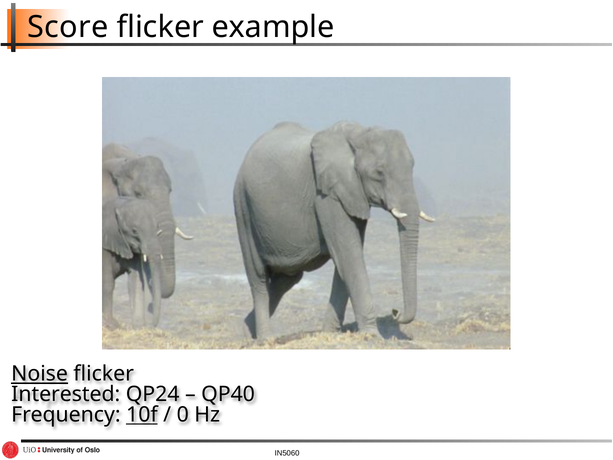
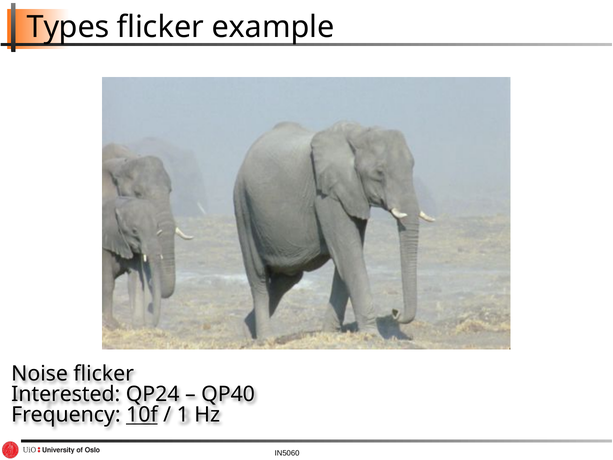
Score: Score -> Types
Noise underline: present -> none
0: 0 -> 1
